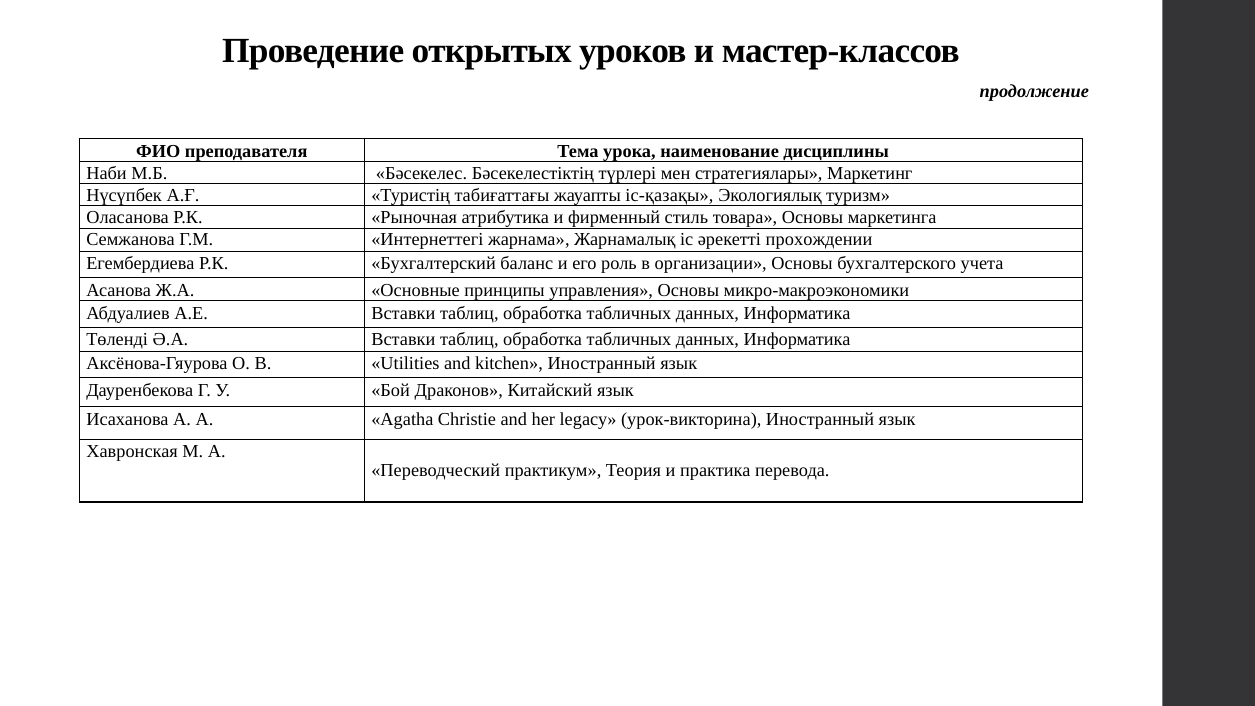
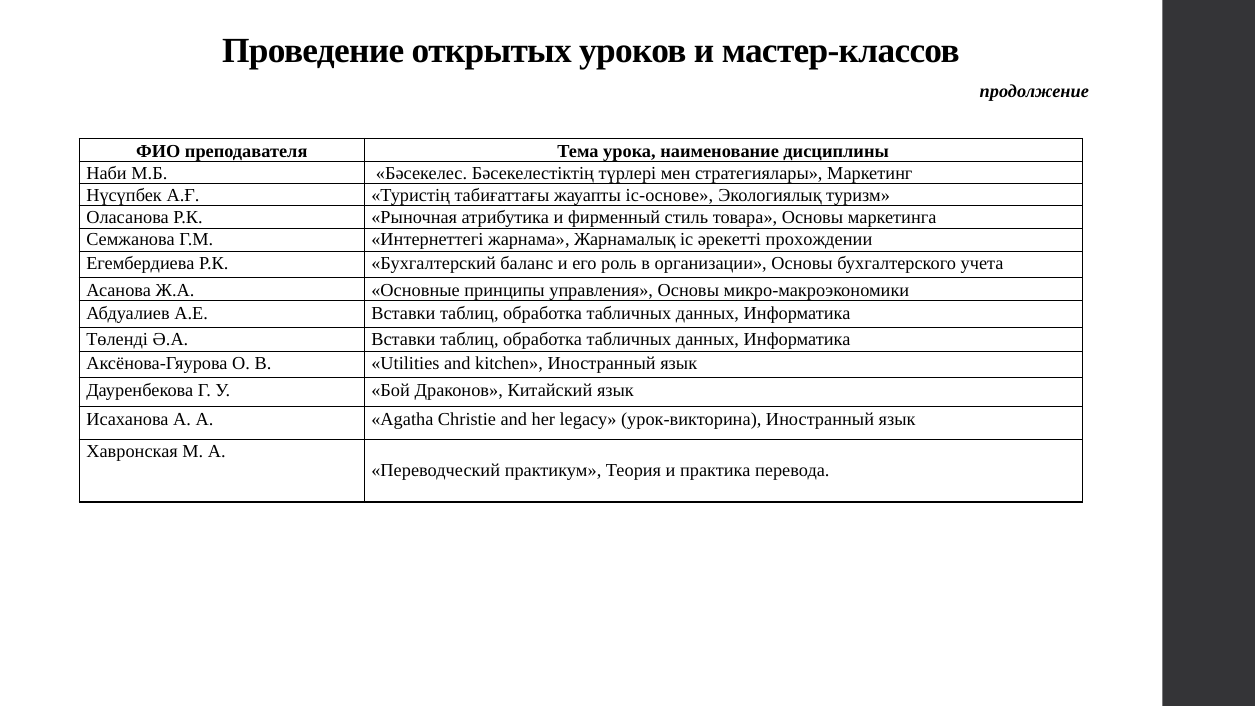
іс-қазақы: іс-қазақы -> іс-основе
